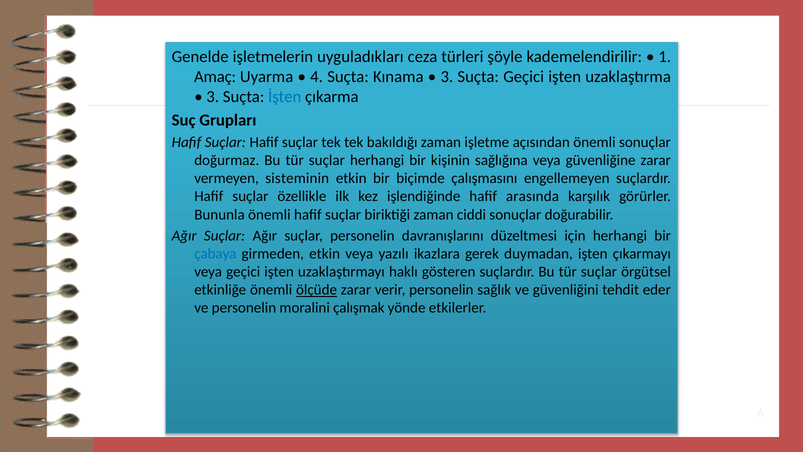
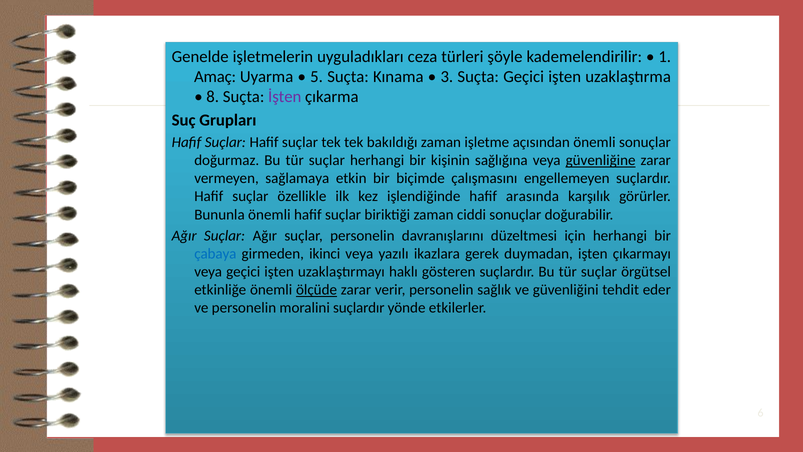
4: 4 -> 5
3 at (213, 97): 3 -> 8
İşten colour: blue -> purple
güvenliğine underline: none -> present
sisteminin: sisteminin -> sağlamaya
girmeden etkin: etkin -> ikinci
moralini çalışmak: çalışmak -> suçlardır
